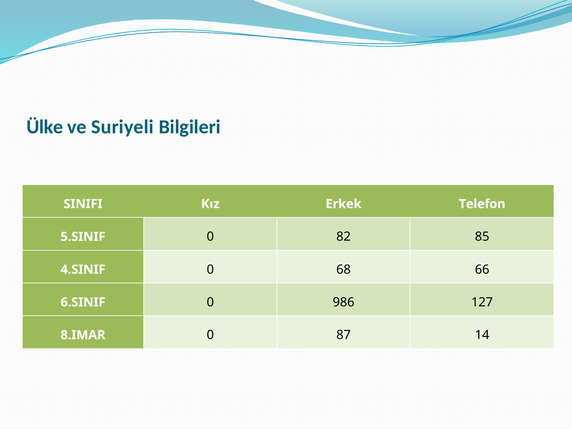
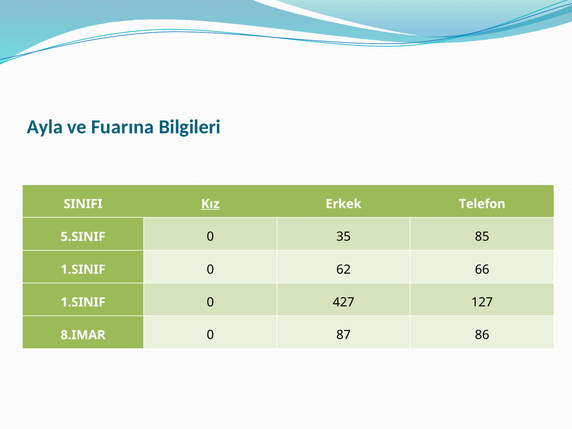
Ülke: Ülke -> Ayla
Suriyeli: Suriyeli -> Fuarına
Kız underline: none -> present
82: 82 -> 35
4.SINIF at (83, 269): 4.SINIF -> 1.SINIF
68: 68 -> 62
6.SINIF at (83, 302): 6.SINIF -> 1.SINIF
986: 986 -> 427
14: 14 -> 86
